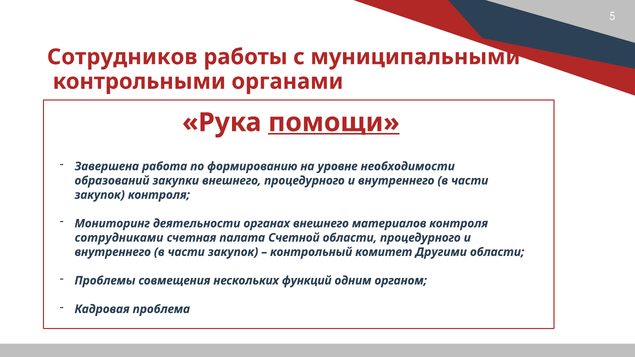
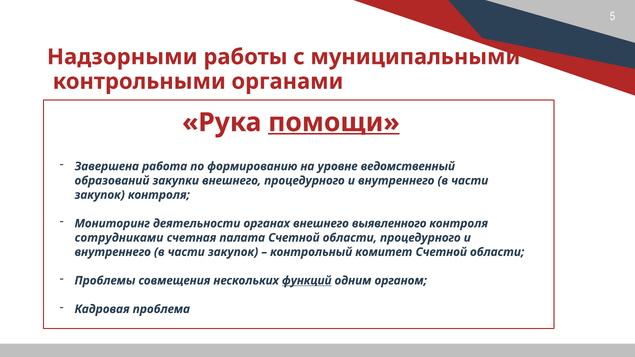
Сотрудников: Сотрудников -> Надзорными
необходимости: необходимости -> ведомственный
материалов: материалов -> выявленного
комитет Другими: Другими -> Счетной
функций underline: none -> present
